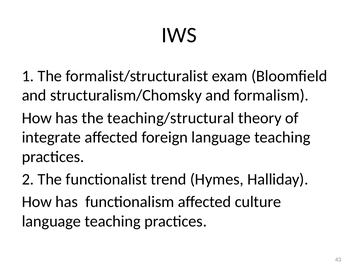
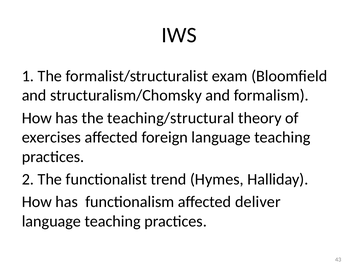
integrate: integrate -> exercises
culture: culture -> deliver
